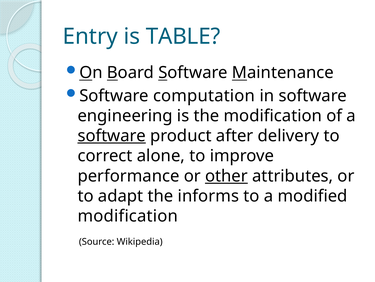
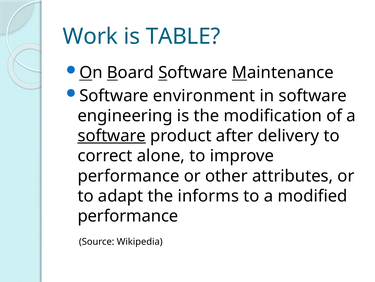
Entry: Entry -> Work
computation: computation -> environment
other underline: present -> none
modification at (128, 216): modification -> performance
